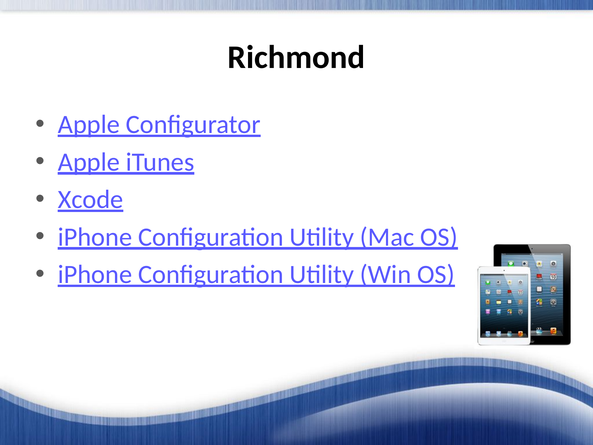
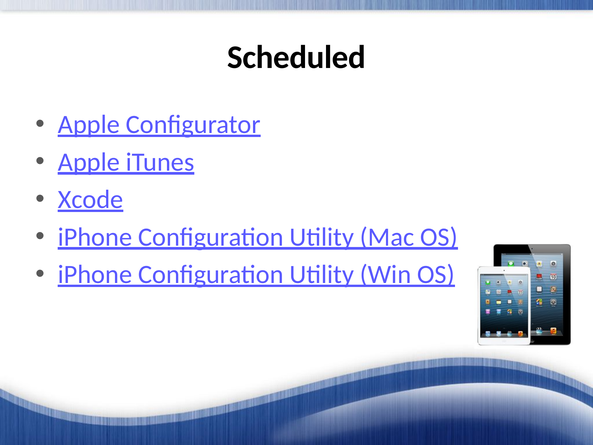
Richmond: Richmond -> Scheduled
